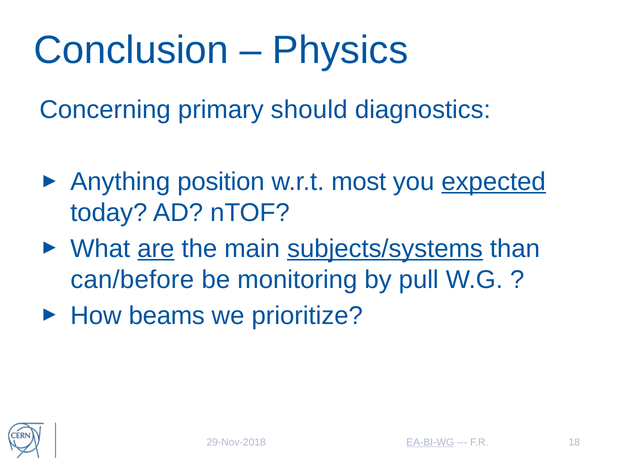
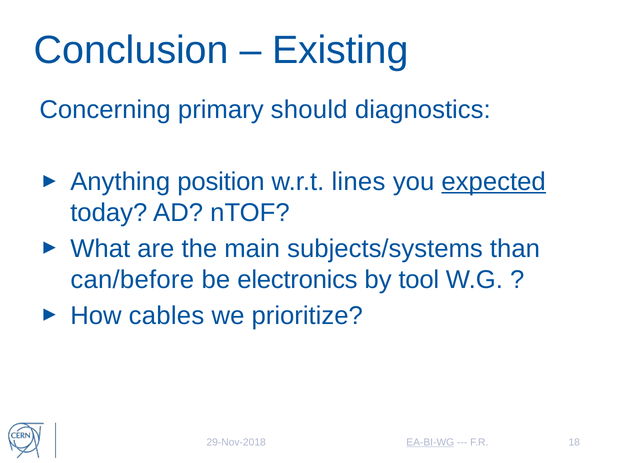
Physics: Physics -> Existing
most: most -> lines
are underline: present -> none
subjects/systems underline: present -> none
monitoring: monitoring -> electronics
pull: pull -> tool
beams: beams -> cables
